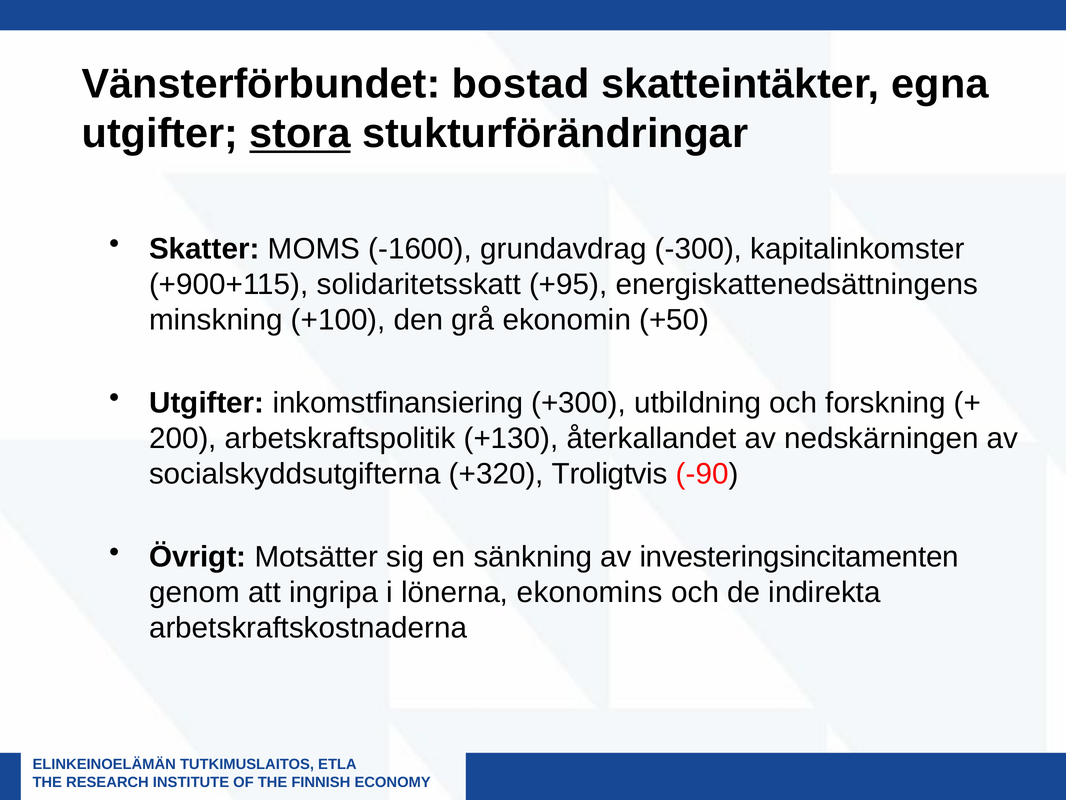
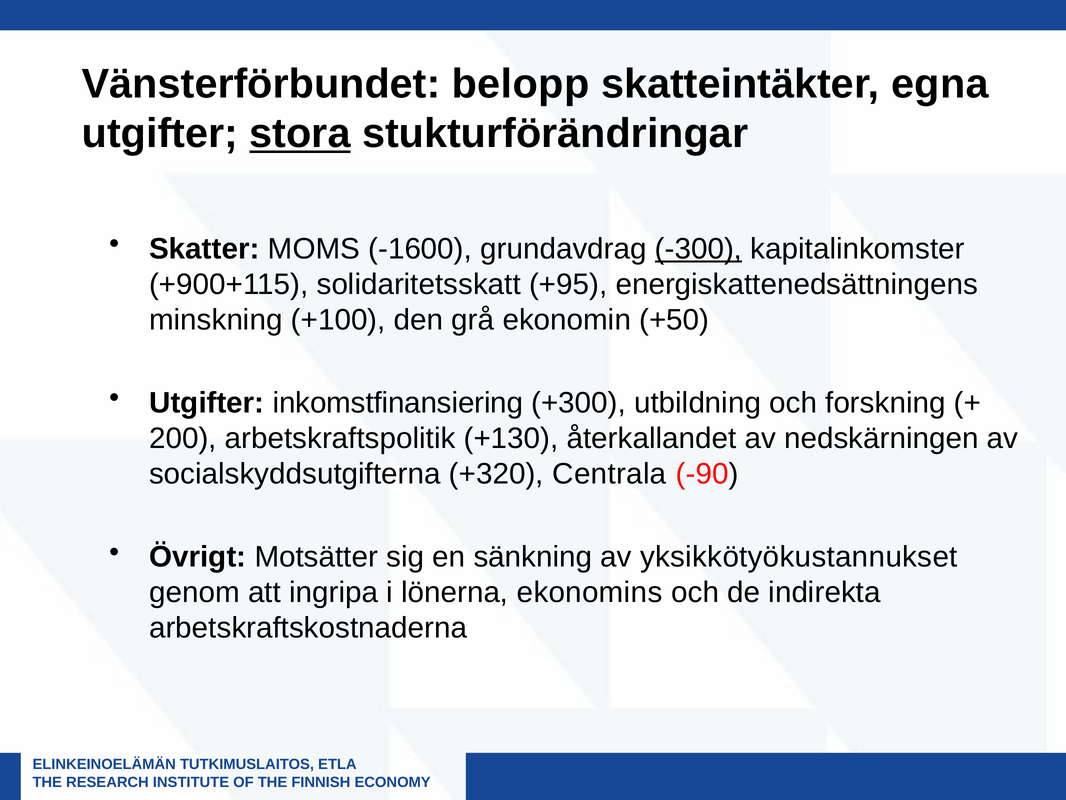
bostad: bostad -> belopp
-300 underline: none -> present
Troligtvis: Troligtvis -> Centrala
investeringsincitamenten: investeringsincitamenten -> yksikkötyökustannukset
